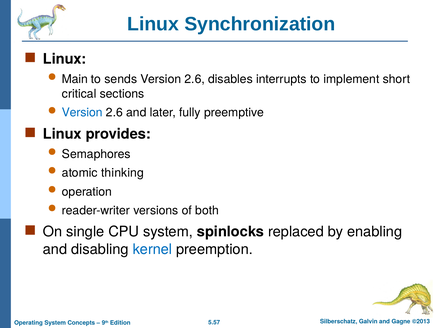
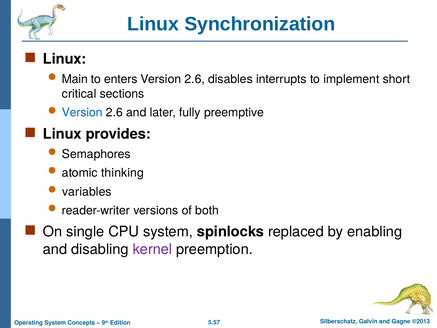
sends: sends -> enters
operation: operation -> variables
kernel colour: blue -> purple
